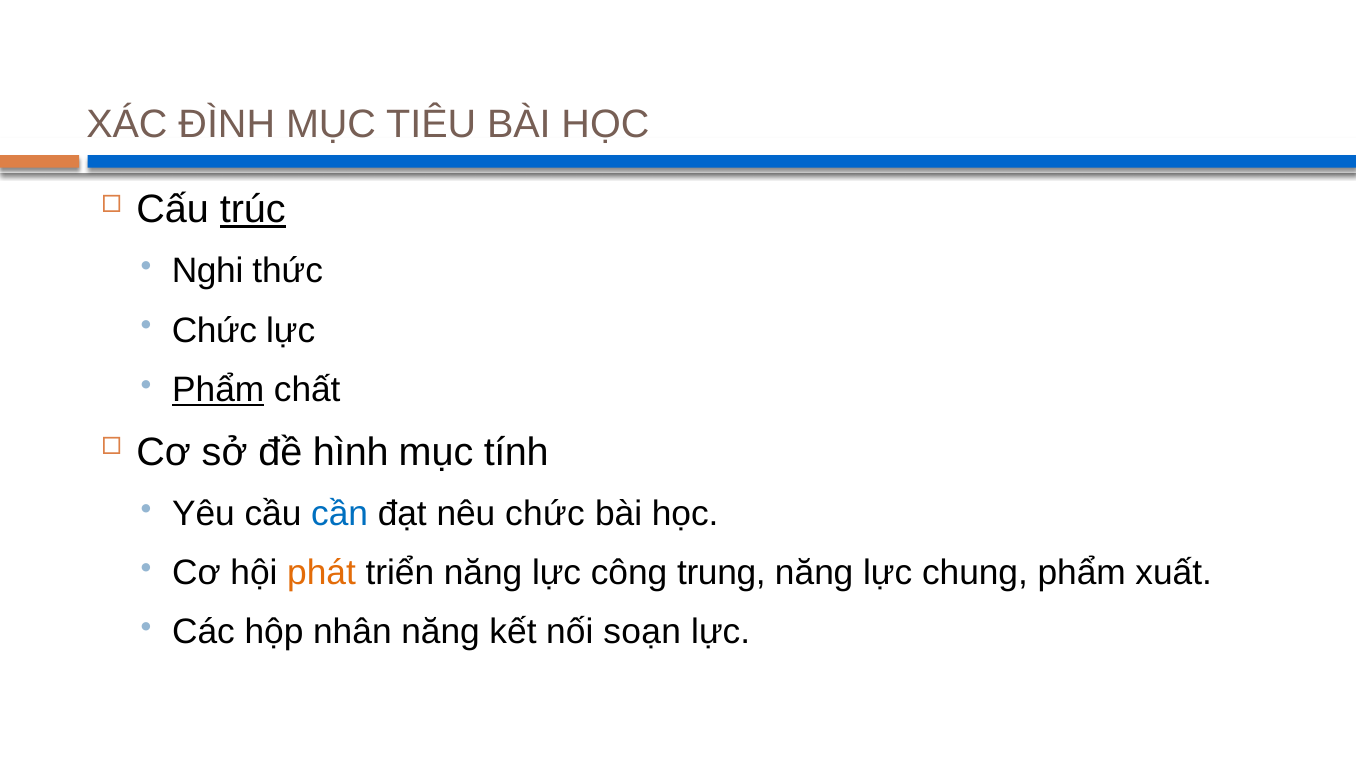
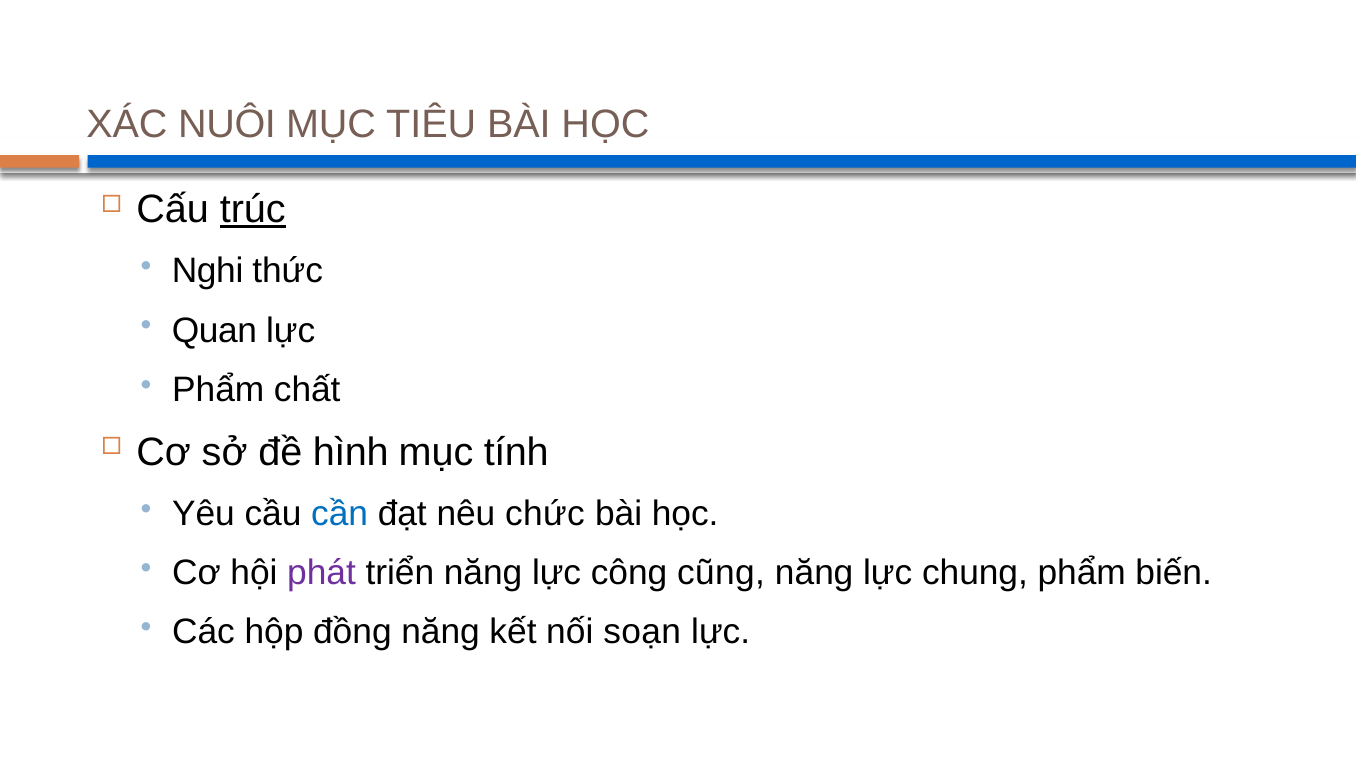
ĐÌNH: ĐÌNH -> NUÔI
Chức at (214, 331): Chức -> Quan
Phẩm at (218, 390) underline: present -> none
phát colour: orange -> purple
trung: trung -> cũng
xuất: xuất -> biến
nhân: nhân -> đồng
